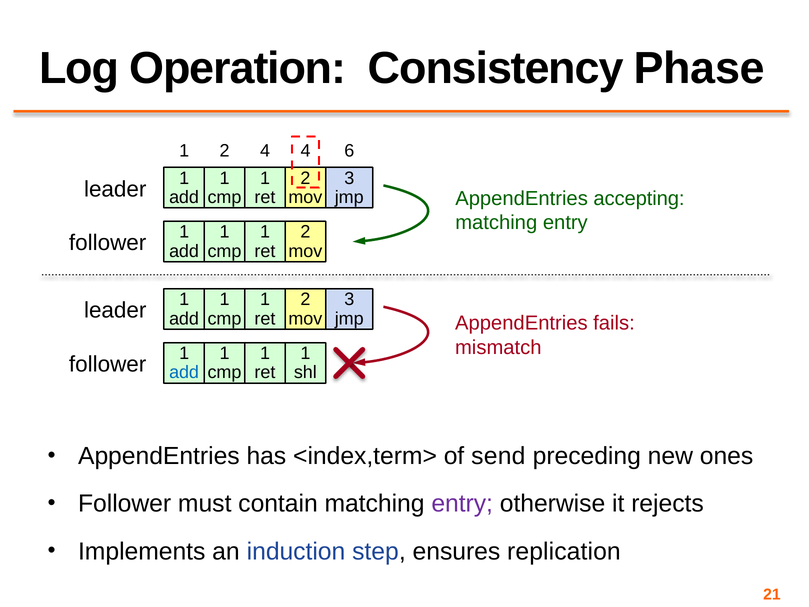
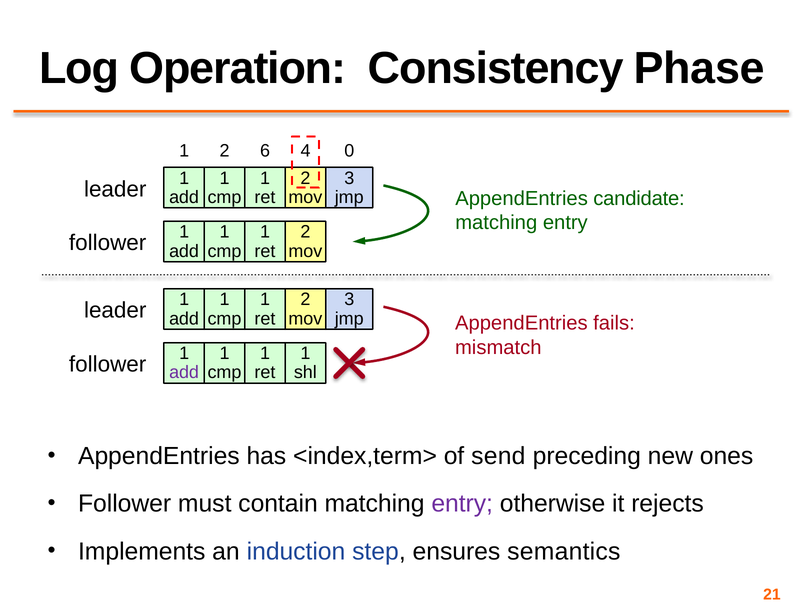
2 4: 4 -> 6
6: 6 -> 0
accepting: accepting -> candidate
add at (184, 372) colour: blue -> purple
replication: replication -> semantics
